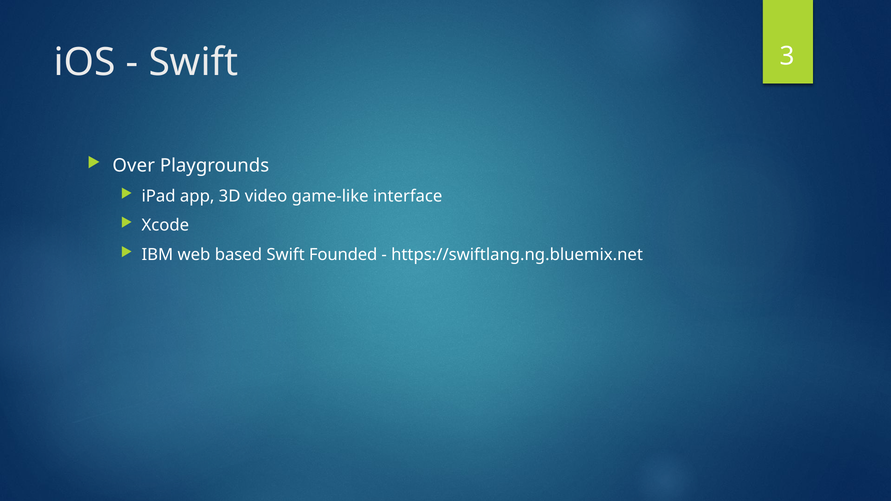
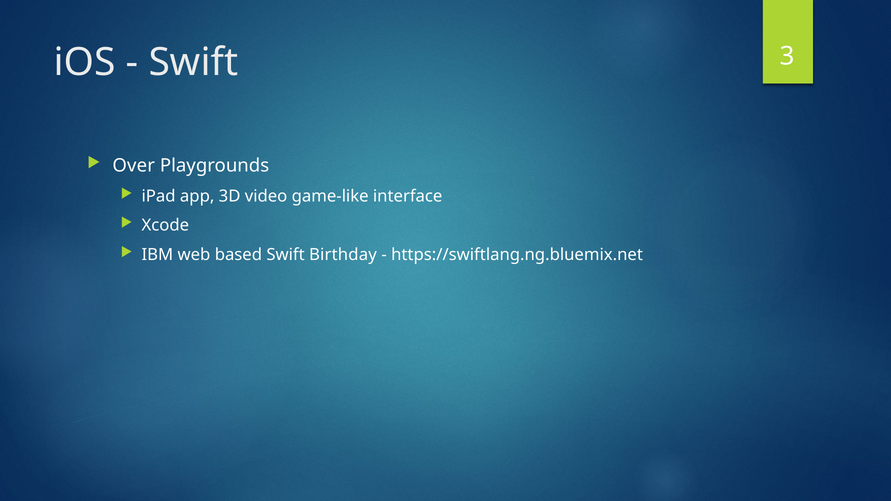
Founded: Founded -> Birthday
